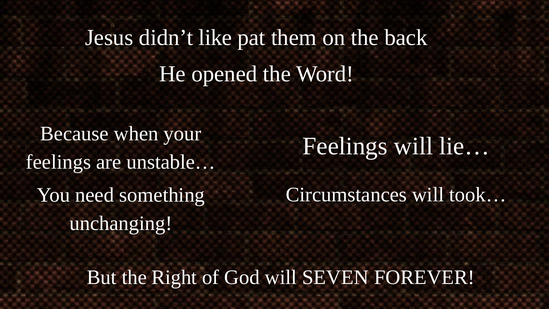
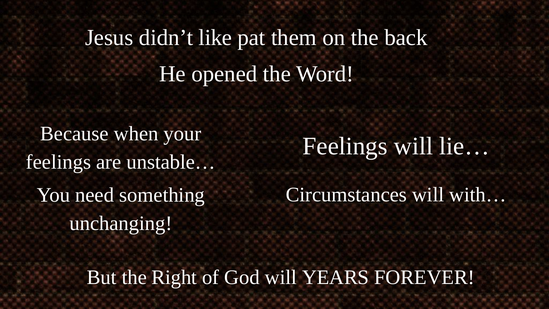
took…: took… -> with…
SEVEN: SEVEN -> YEARS
